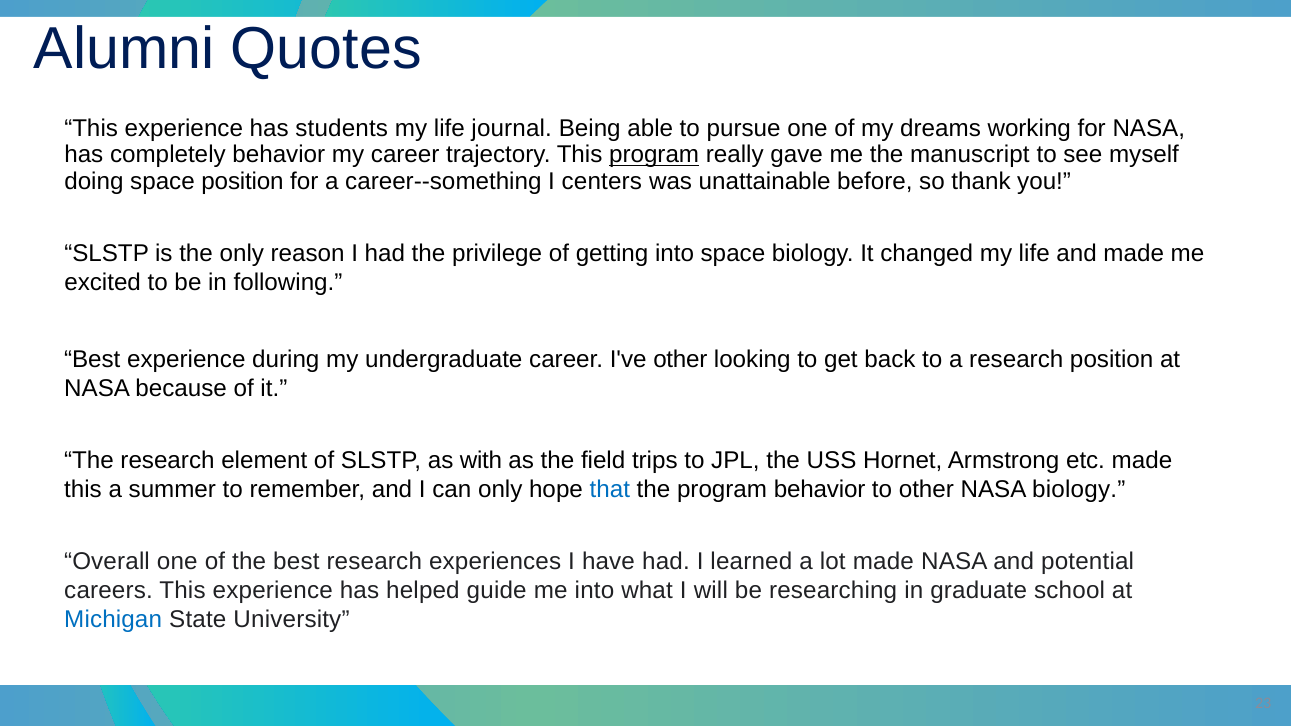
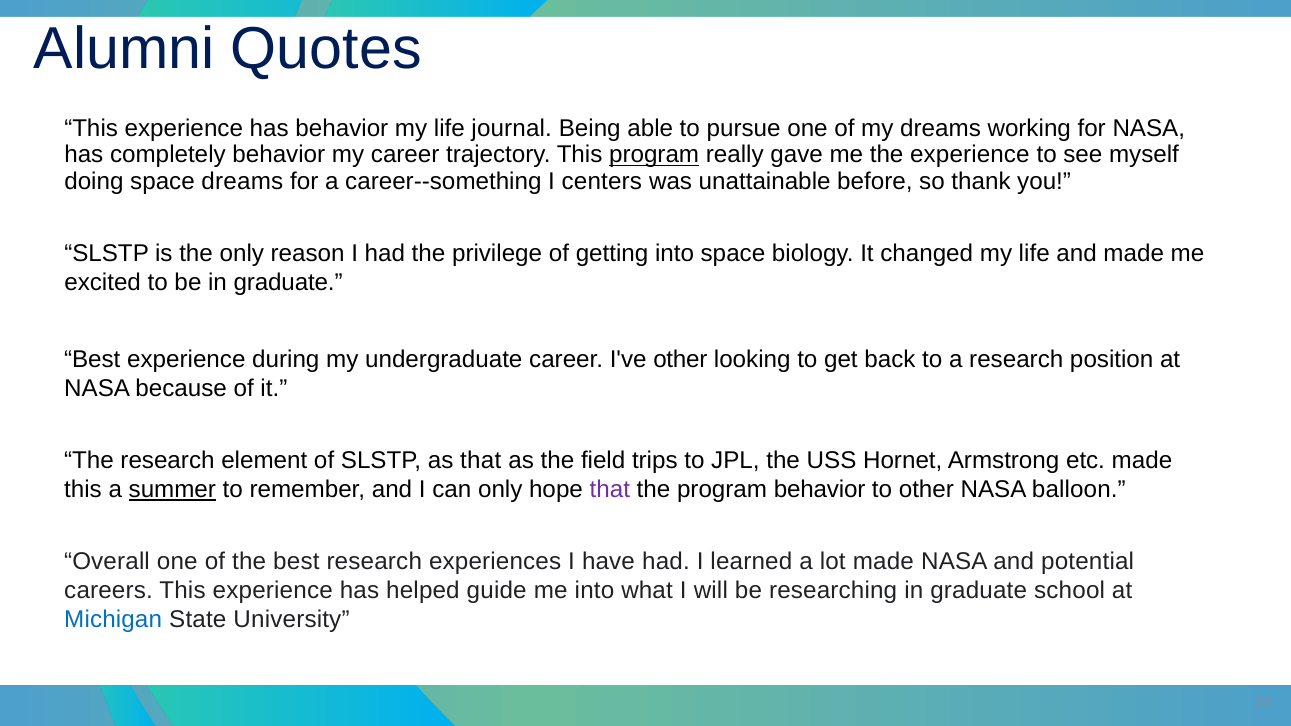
has students: students -> behavior
the manuscript: manuscript -> experience
space position: position -> dreams
be in following: following -> graduate
as with: with -> that
summer underline: none -> present
that at (610, 490) colour: blue -> purple
NASA biology: biology -> balloon
